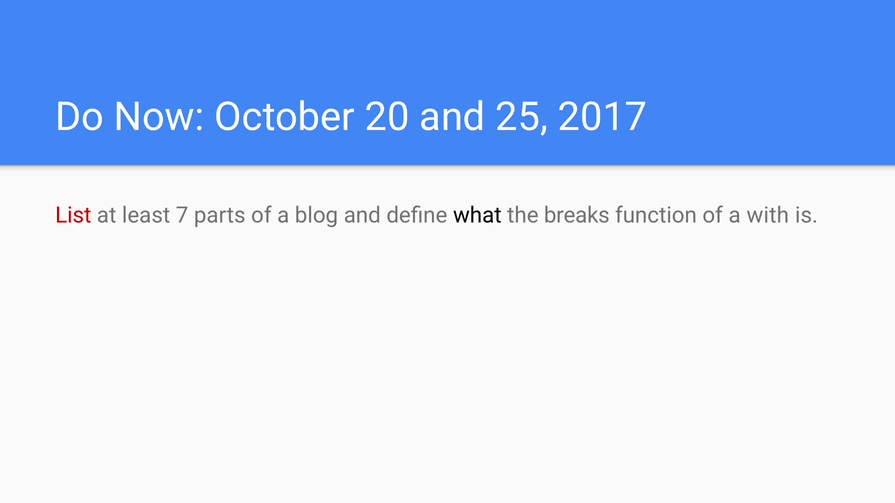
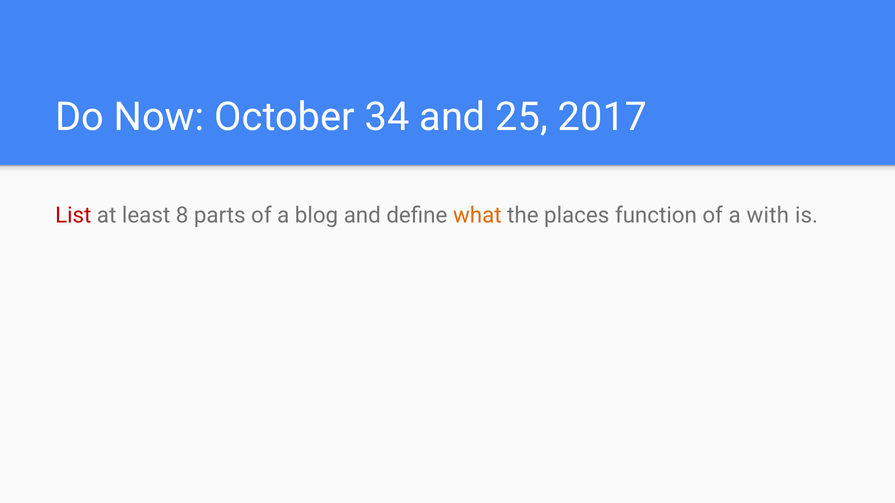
20: 20 -> 34
7: 7 -> 8
what colour: black -> orange
breaks: breaks -> places
